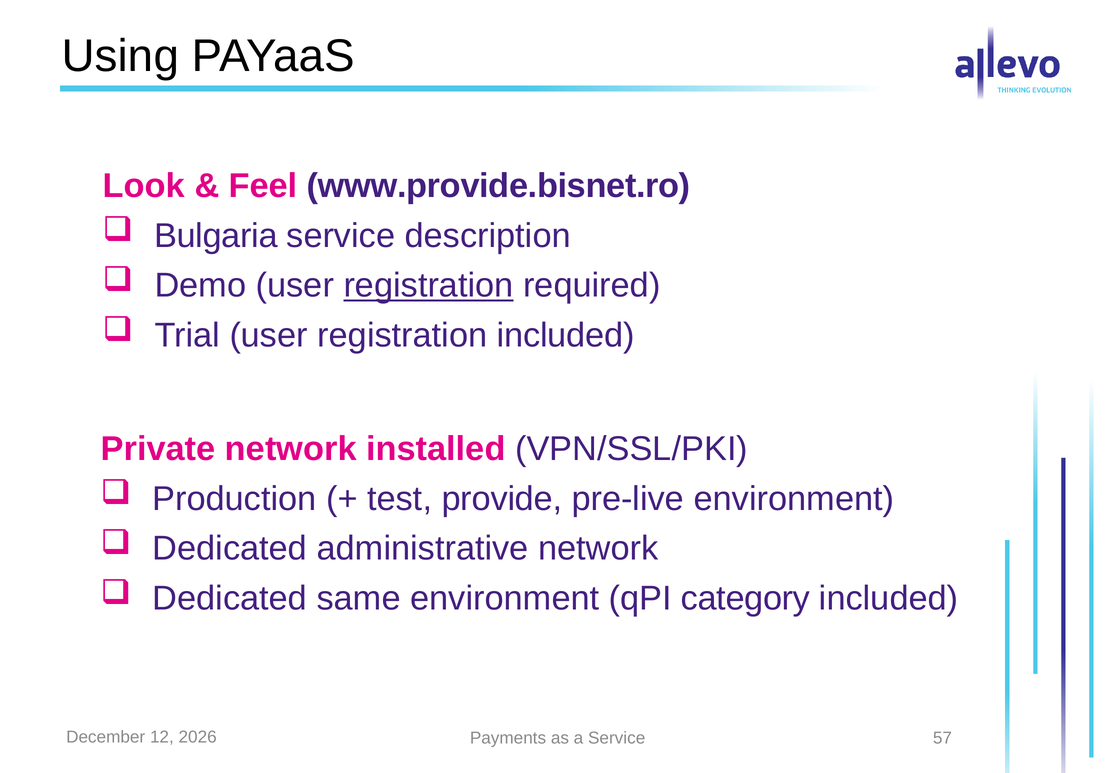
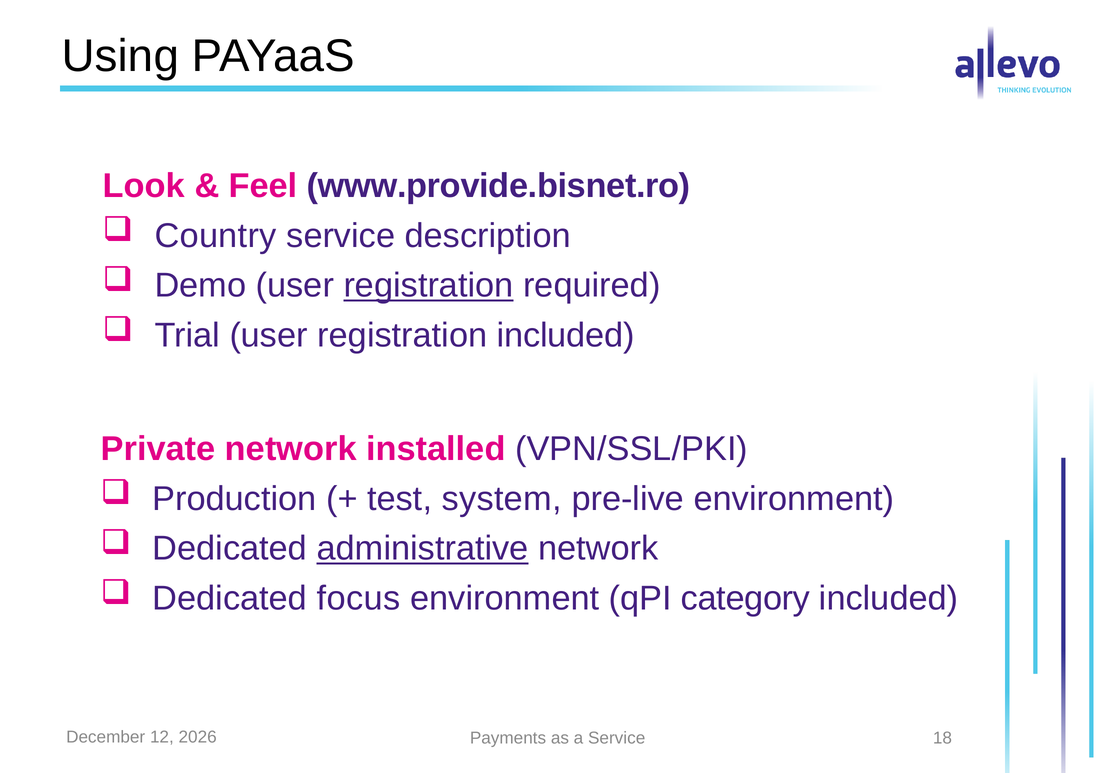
Bulgaria: Bulgaria -> Country
provide: provide -> system
administrative underline: none -> present
same: same -> focus
57: 57 -> 18
